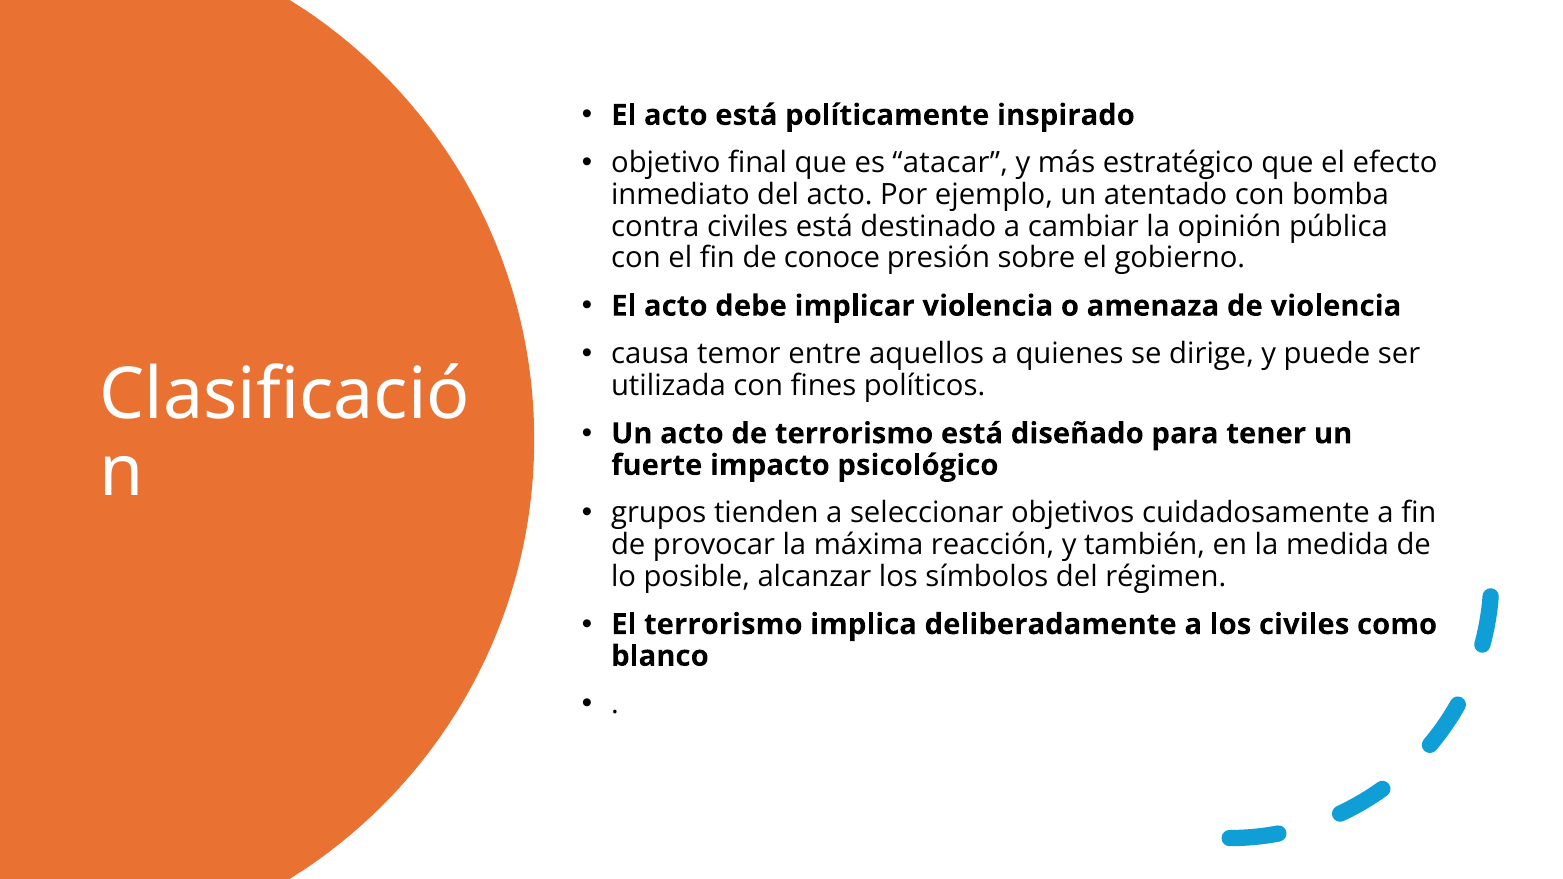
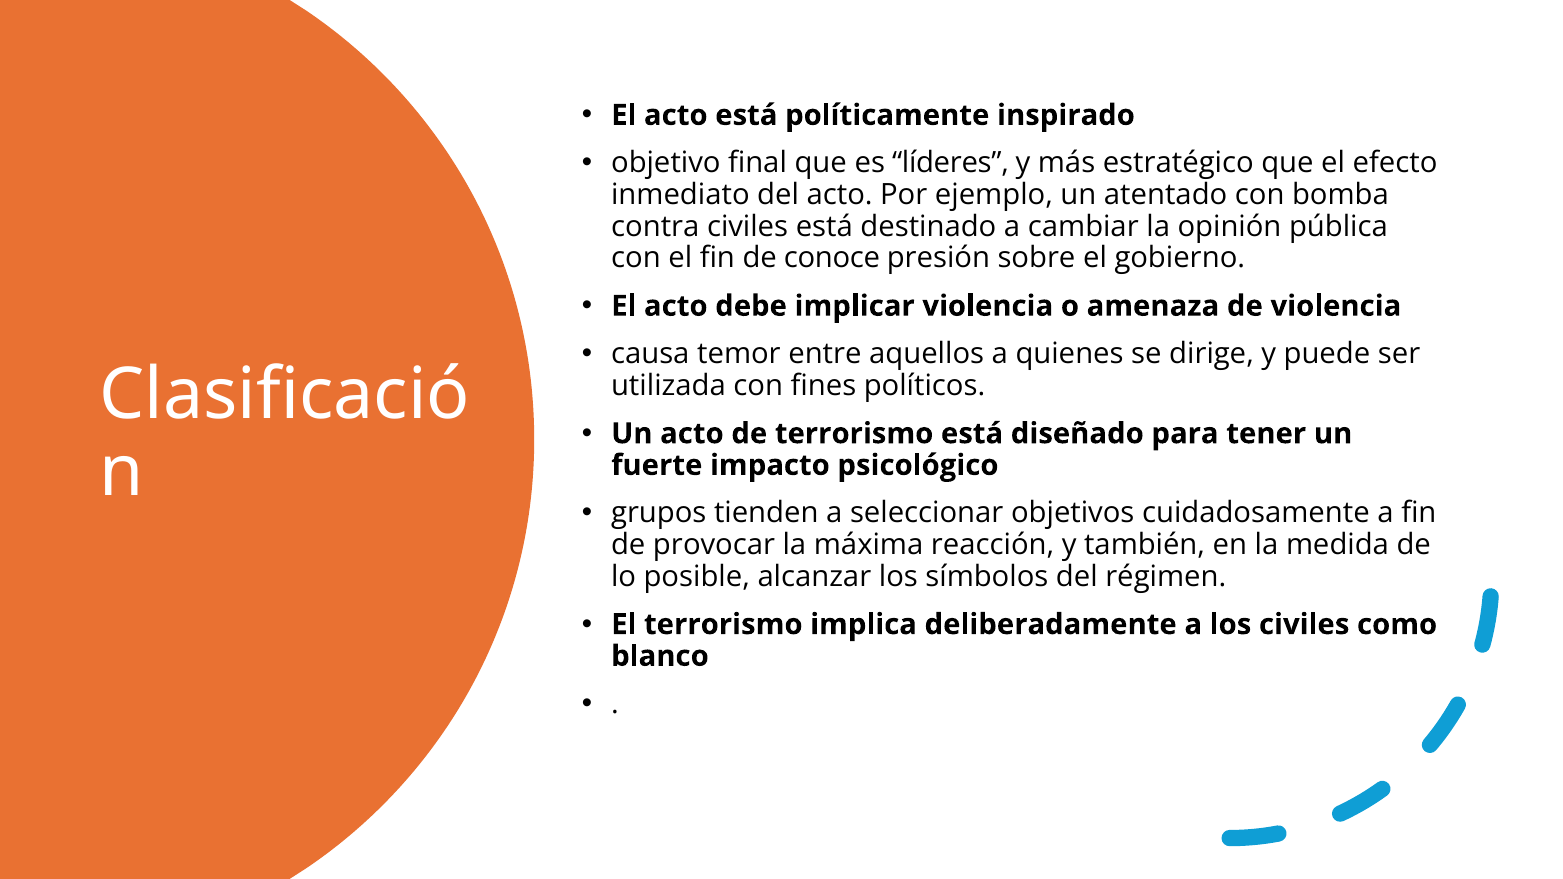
atacar: atacar -> líderes
